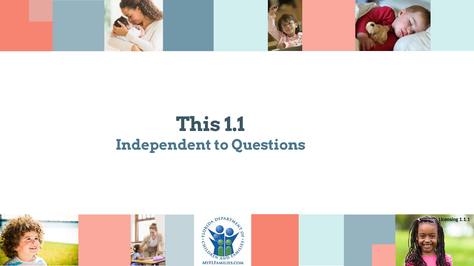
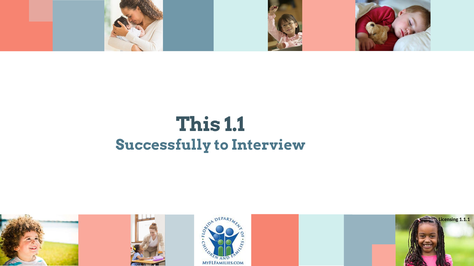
Independent: Independent -> Successfully
Questions: Questions -> Interview
